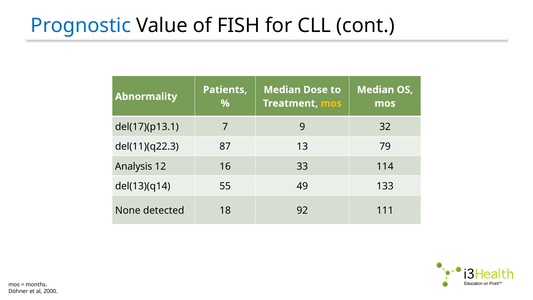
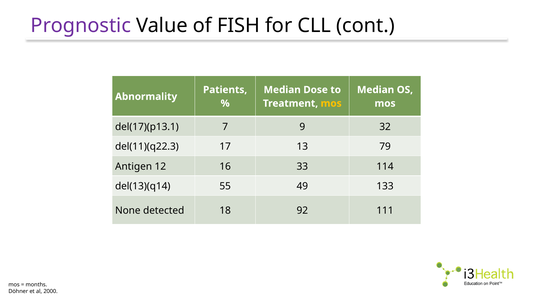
Prognostic colour: blue -> purple
87: 87 -> 17
Analysis: Analysis -> Antigen
